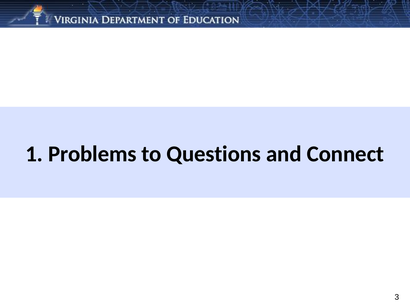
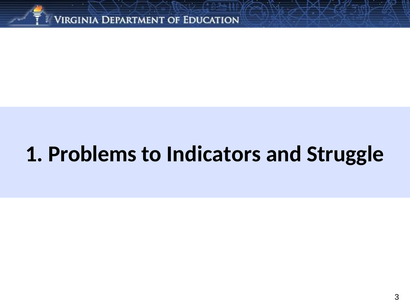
Questions: Questions -> Indicators
Connect: Connect -> Struggle
